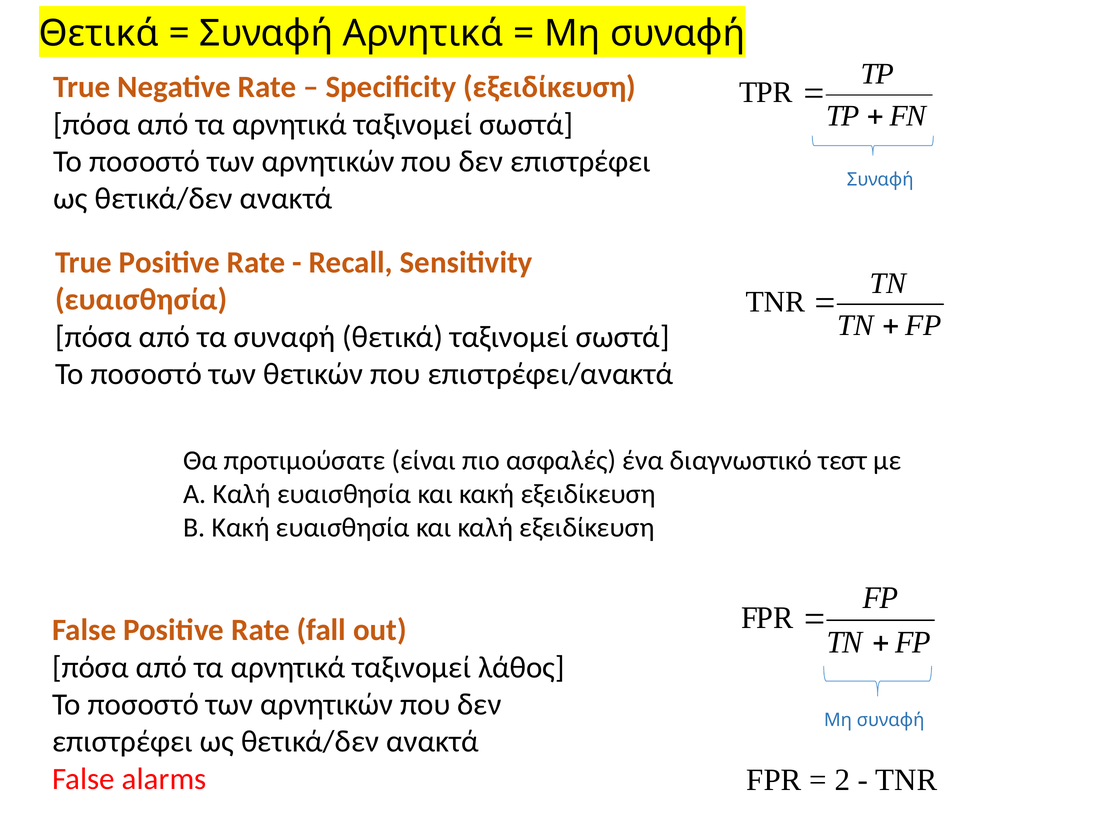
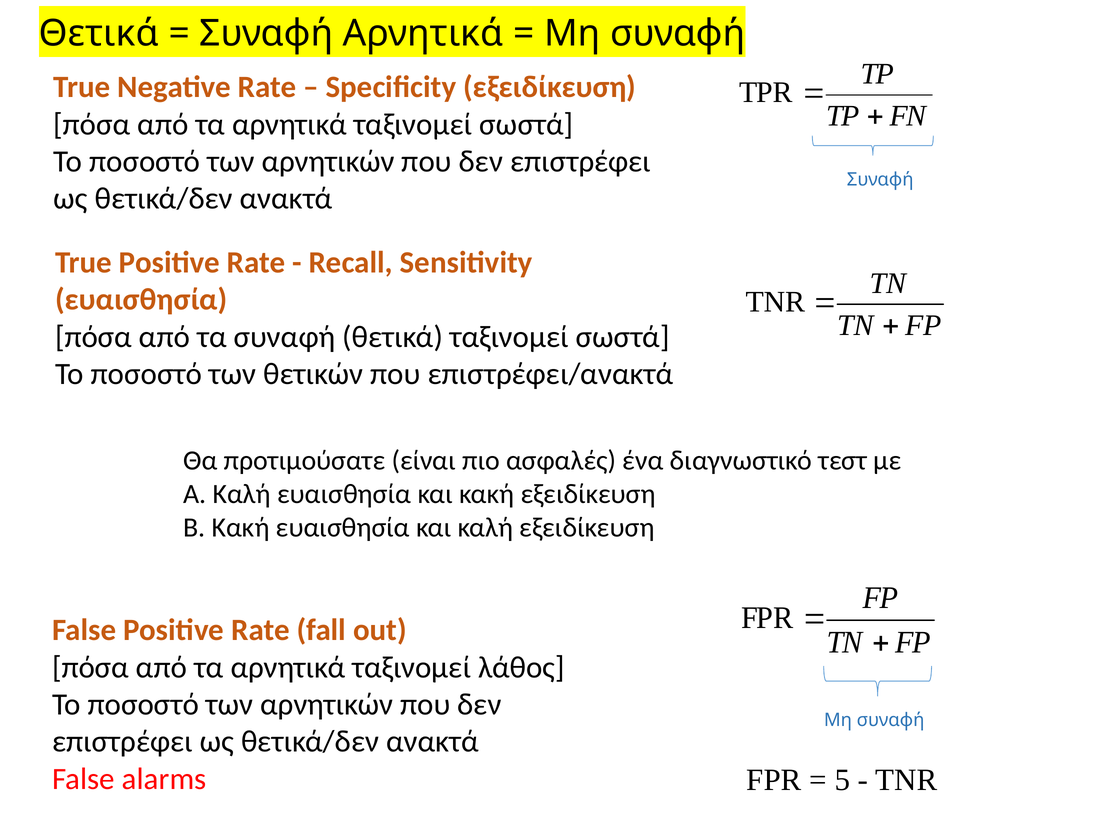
2: 2 -> 5
